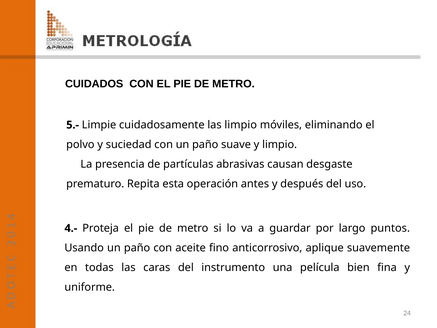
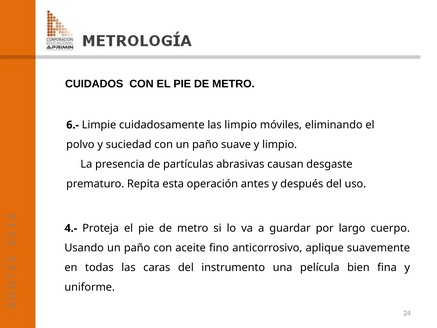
5.-: 5.- -> 6.-
puntos: puntos -> cuerpo
